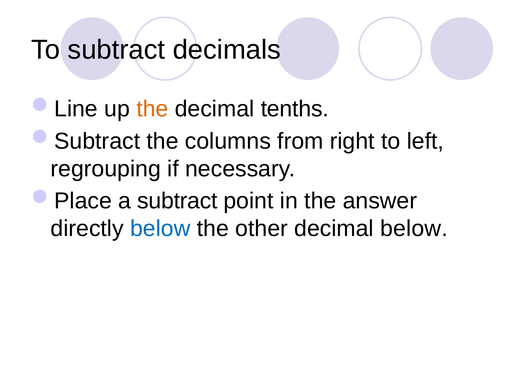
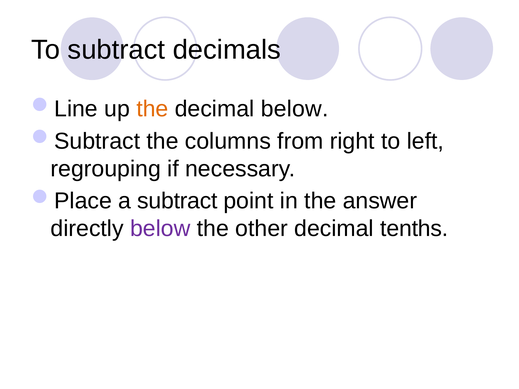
decimal tenths: tenths -> below
below at (160, 229) colour: blue -> purple
decimal below: below -> tenths
